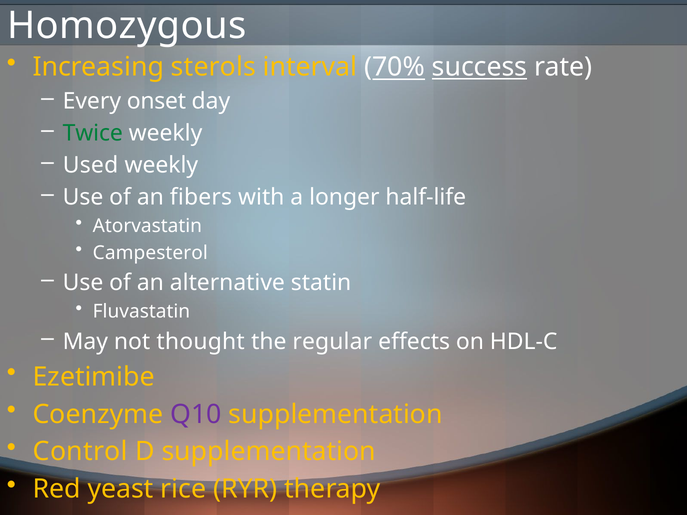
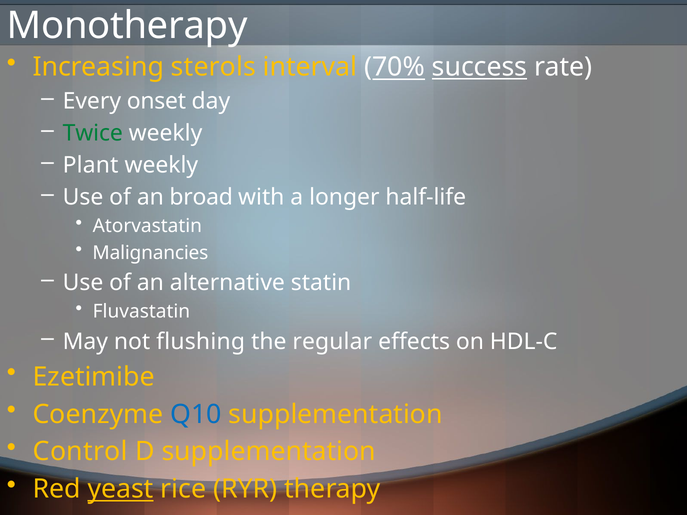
Homozygous: Homozygous -> Monotherapy
Used: Used -> Plant
fibers: fibers -> broad
Campesterol: Campesterol -> Malignancies
thought: thought -> flushing
Q10 colour: purple -> blue
yeast underline: none -> present
